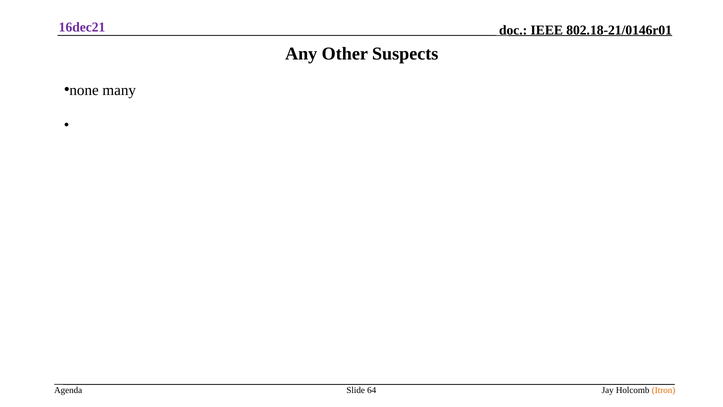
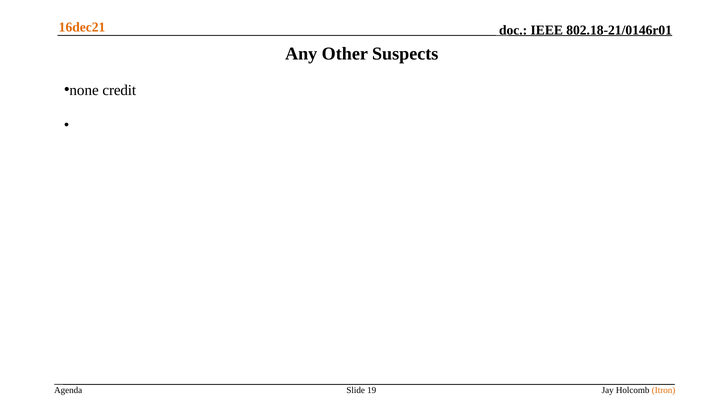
16dec21 colour: purple -> orange
many: many -> credit
64: 64 -> 19
